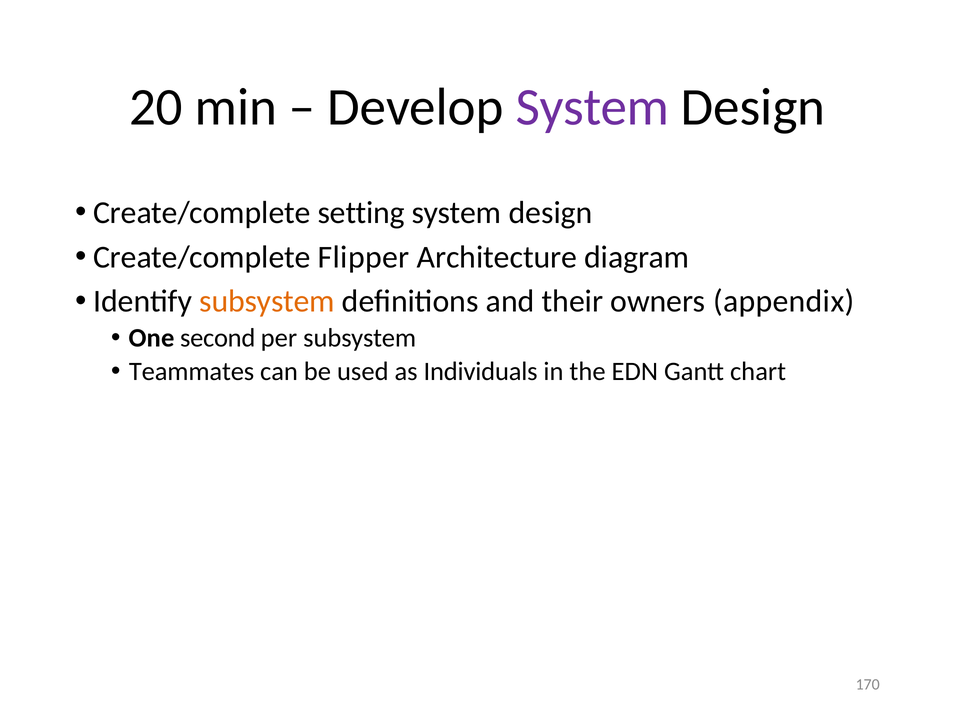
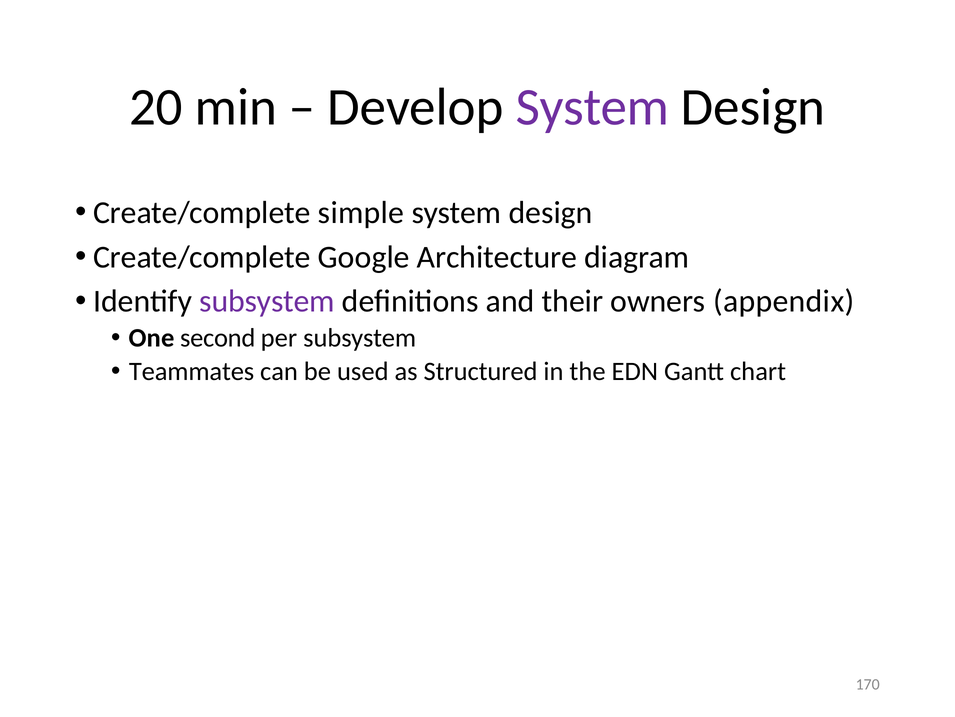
setting: setting -> simple
Flipper: Flipper -> Google
subsystem at (267, 301) colour: orange -> purple
Individuals: Individuals -> Structured
